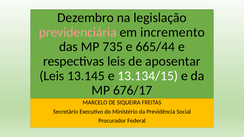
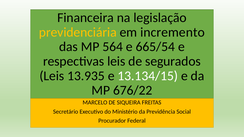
Dezembro: Dezembro -> Financeira
previdenciária colour: pink -> yellow
735: 735 -> 564
665/44: 665/44 -> 665/54
aposentar: aposentar -> segurados
13.145: 13.145 -> 13.935
676/17: 676/17 -> 676/22
